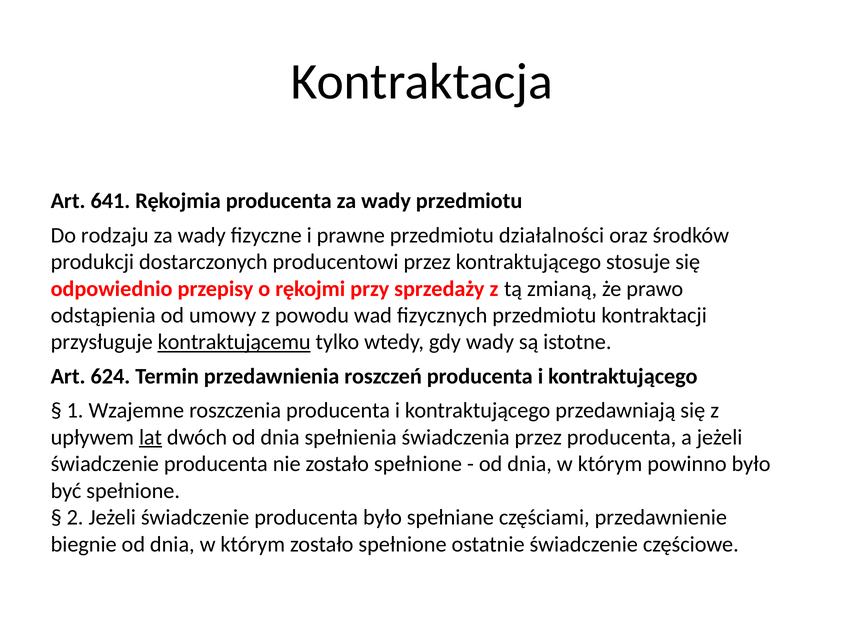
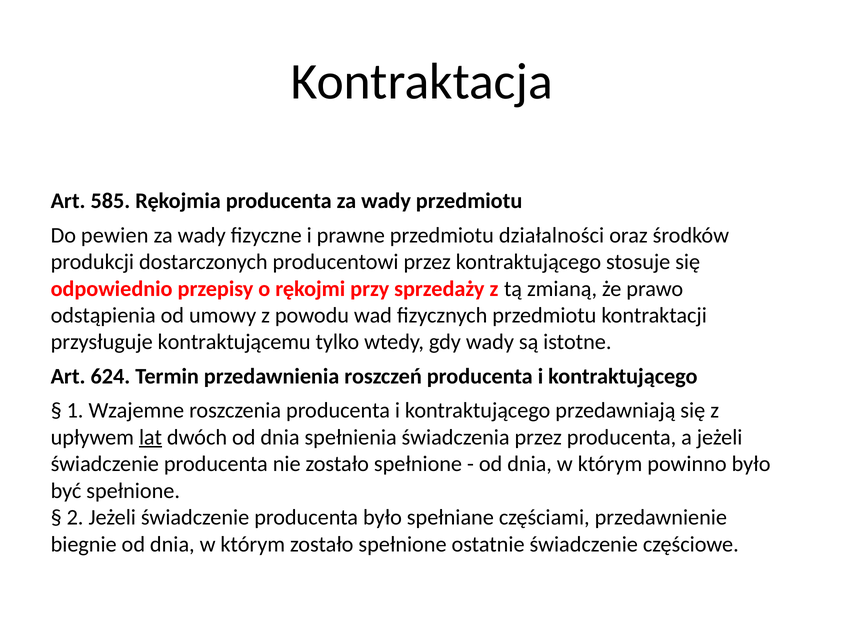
641: 641 -> 585
rodzaju: rodzaju -> pewien
kontraktującemu underline: present -> none
